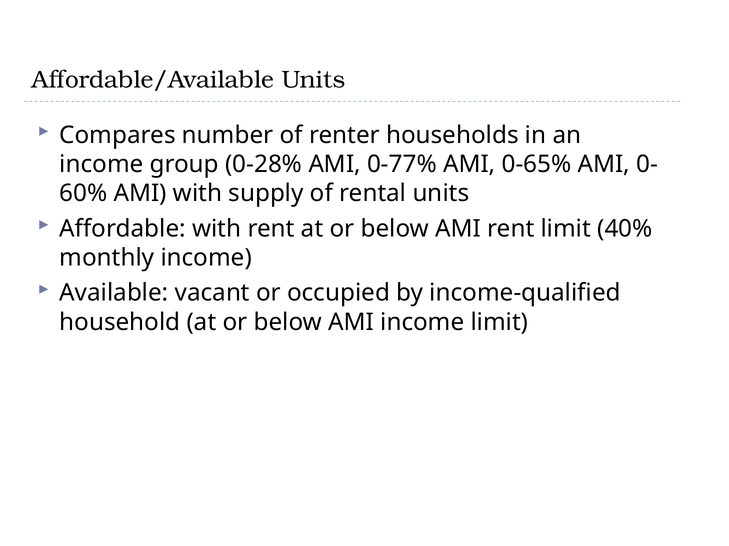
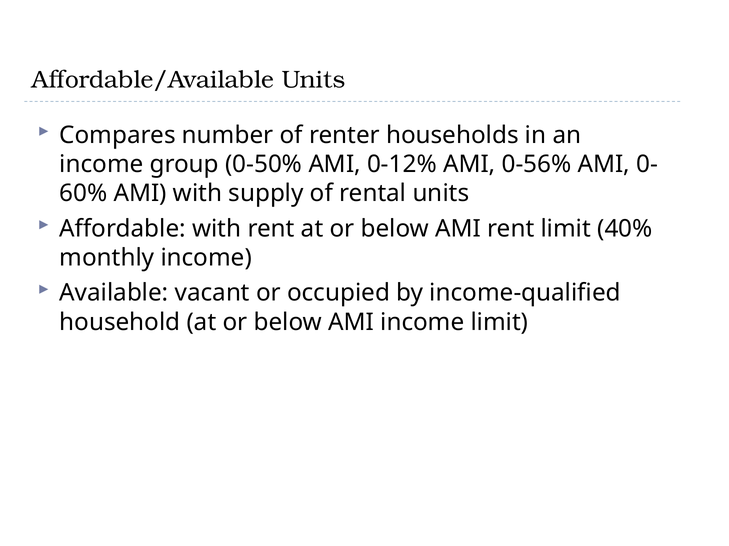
0-28%: 0-28% -> 0-50%
0-77%: 0-77% -> 0-12%
0-65%: 0-65% -> 0-56%
